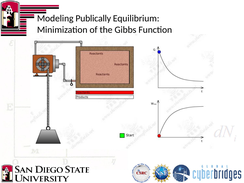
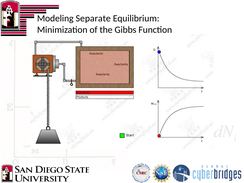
Publically: Publically -> Separate
